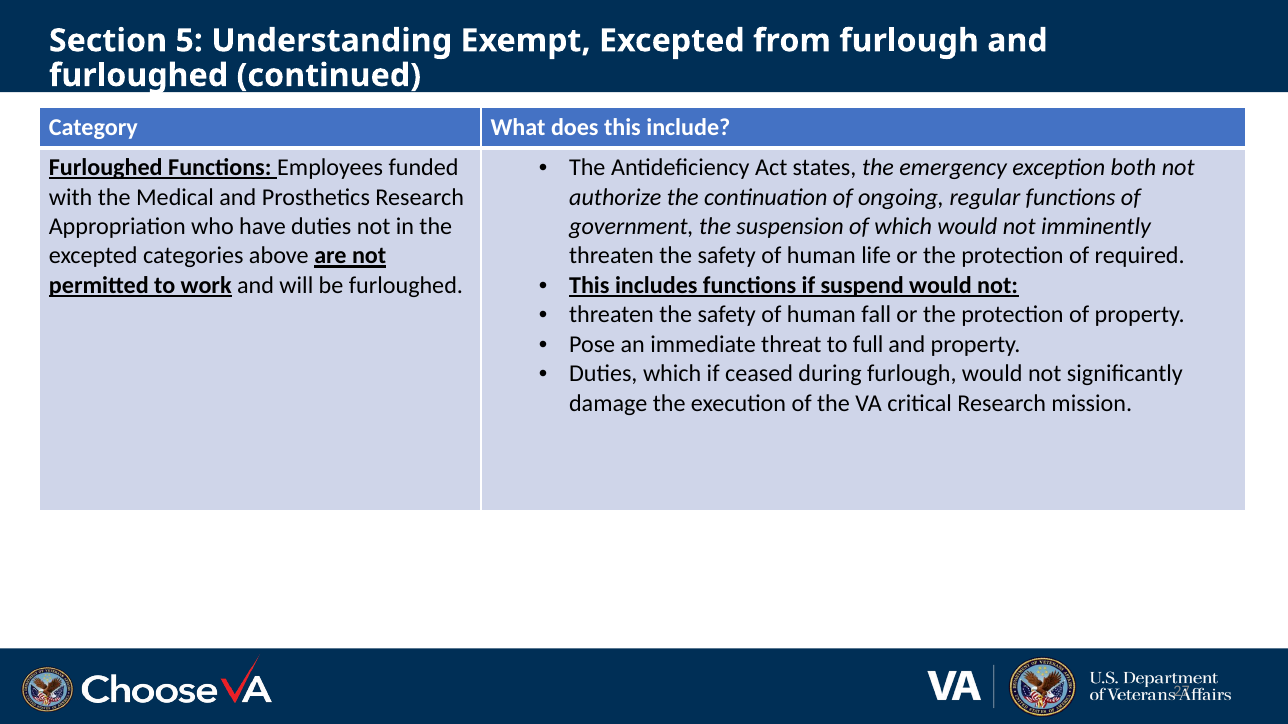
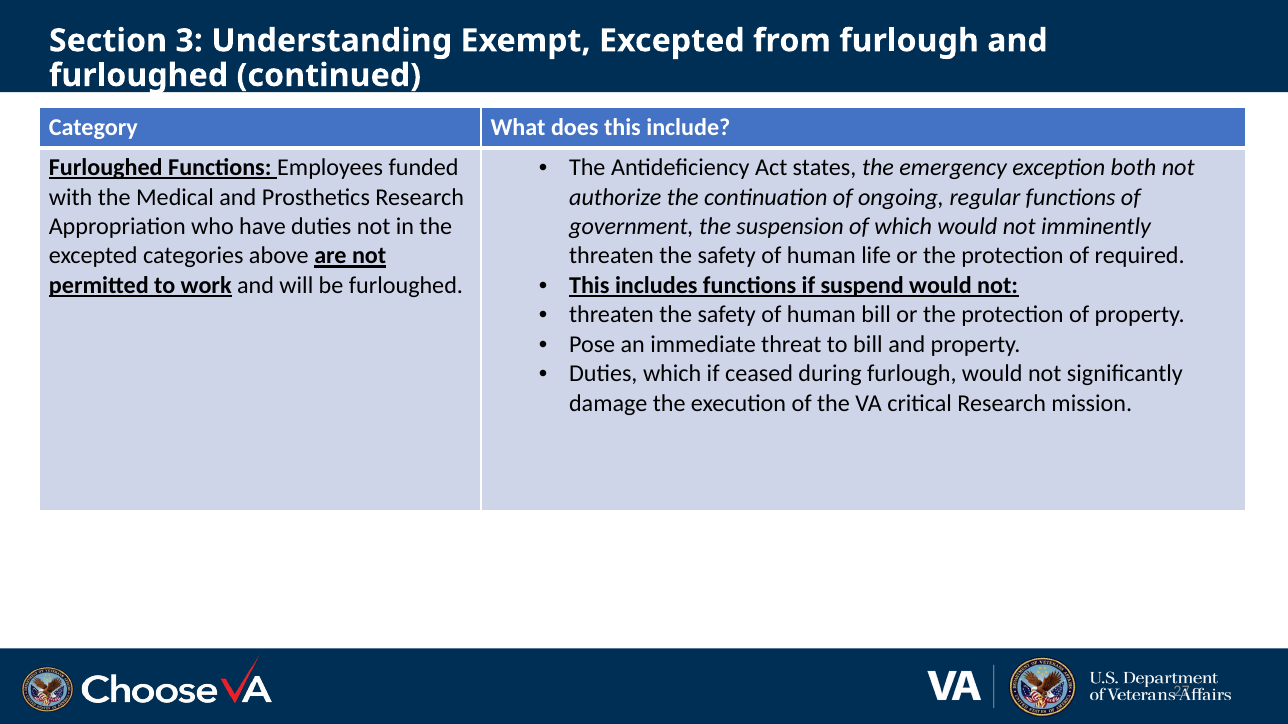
5: 5 -> 3
human fall: fall -> bill
to full: full -> bill
